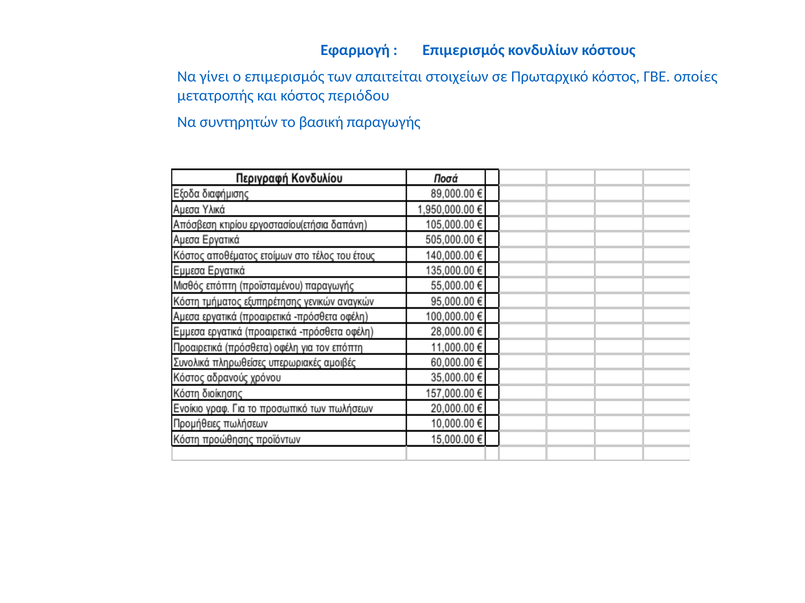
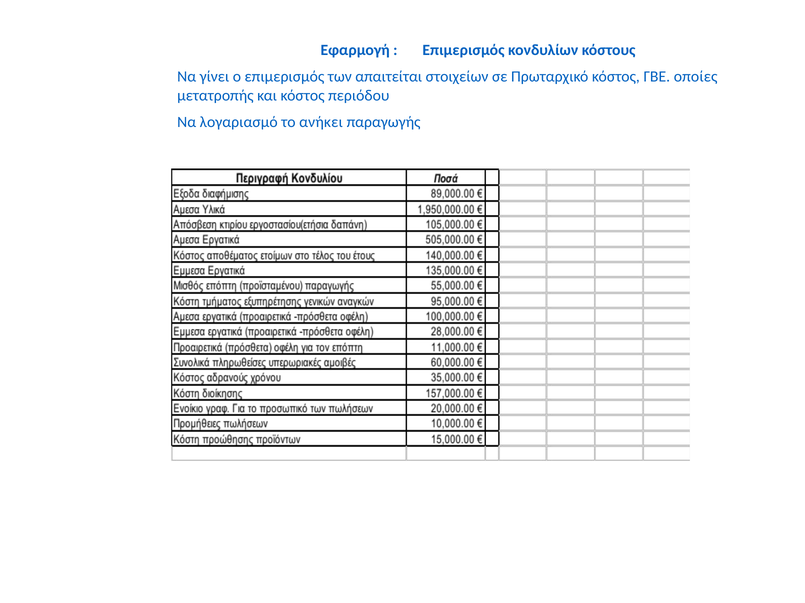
συντηρητών: συντηρητών -> λογαριασμό
βασική: βασική -> ανήκει
